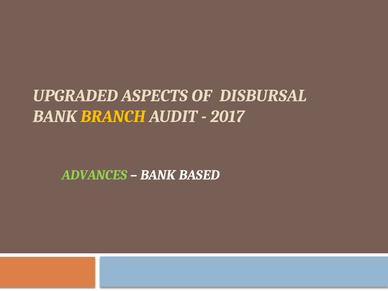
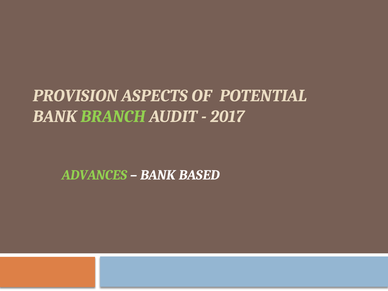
UPGRADED: UPGRADED -> PROVISION
DISBURSAL: DISBURSAL -> POTENTIAL
BRANCH colour: yellow -> light green
